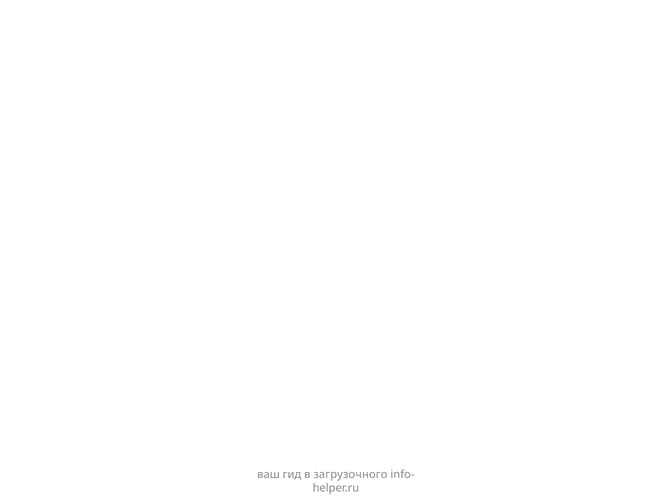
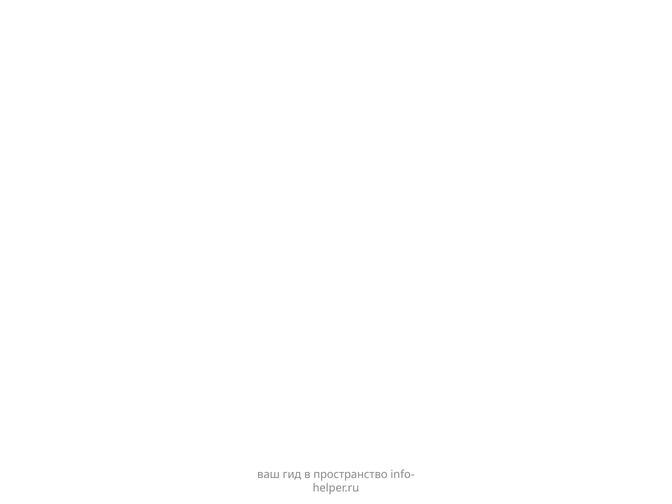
загрузочного: загрузочного -> пространство
